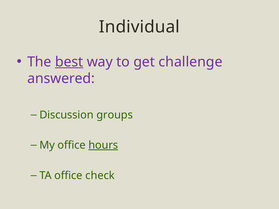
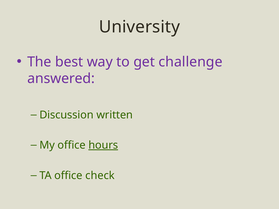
Individual: Individual -> University
best underline: present -> none
groups: groups -> written
